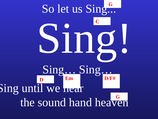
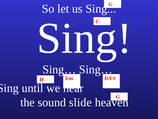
hand: hand -> slide
